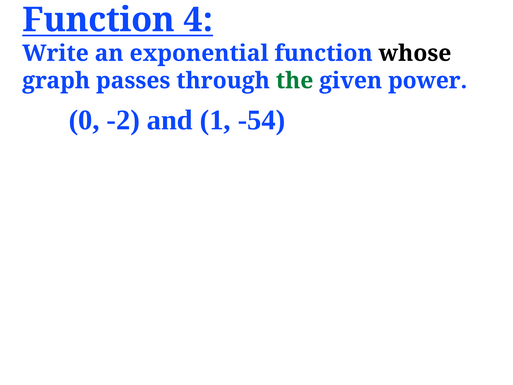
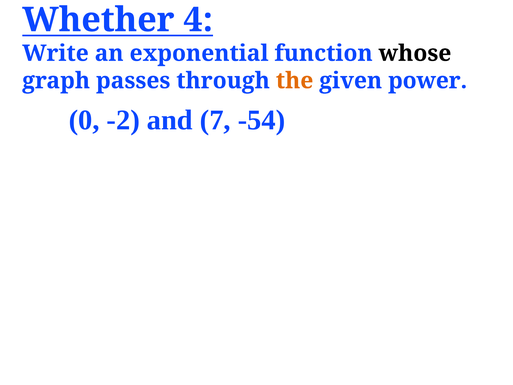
Function at (98, 20): Function -> Whether
the colour: green -> orange
1: 1 -> 7
